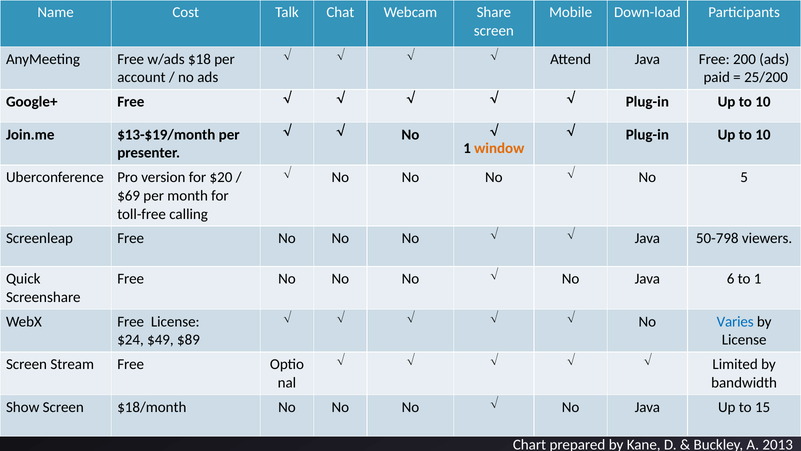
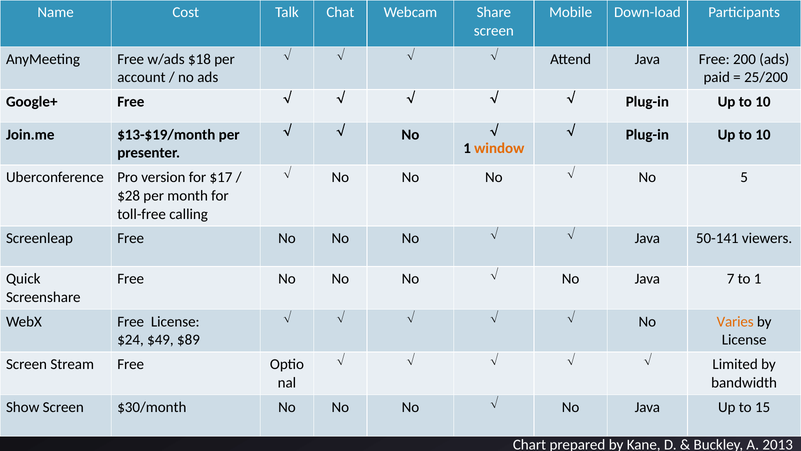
$20: $20 -> $17
$69: $69 -> $28
50-798: 50-798 -> 50-141
6: 6 -> 7
Varies colour: blue -> orange
$18/month: $18/month -> $30/month
